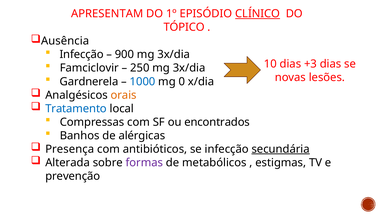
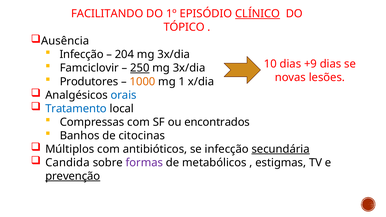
APRESENTAM: APRESENTAM -> FACILITANDO
900: 900 -> 204
+3: +3 -> +9
250 underline: none -> present
Gardnerela: Gardnerela -> Produtores
1000 colour: blue -> orange
0: 0 -> 1
orais colour: orange -> blue
alérgicas: alérgicas -> citocinas
Presença: Presença -> Múltiplos
Alterada: Alterada -> Candida
prevenção underline: none -> present
